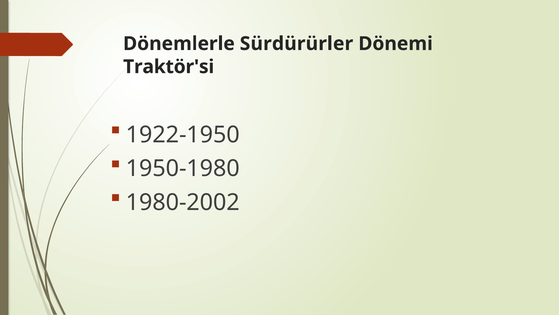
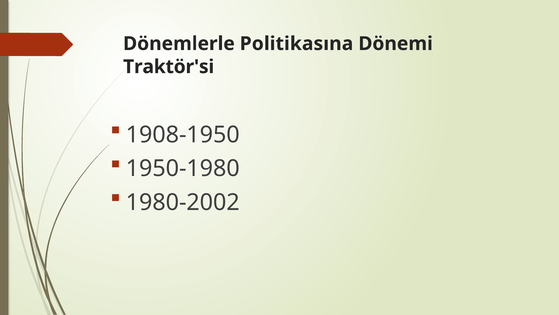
Sürdürürler: Sürdürürler -> Politikasına
1922-1950: 1922-1950 -> 1908-1950
